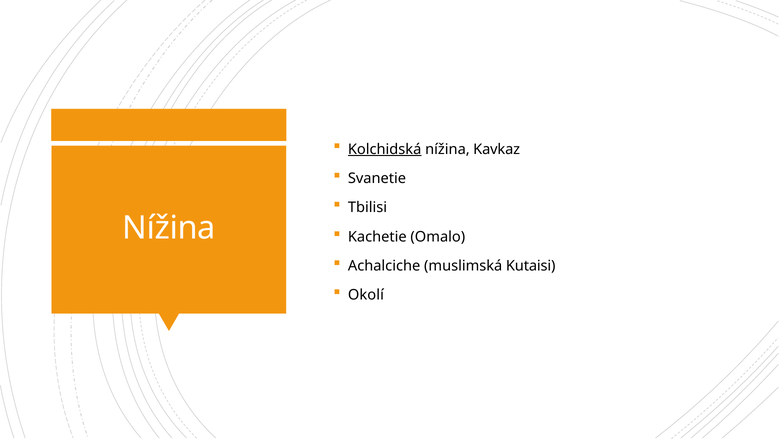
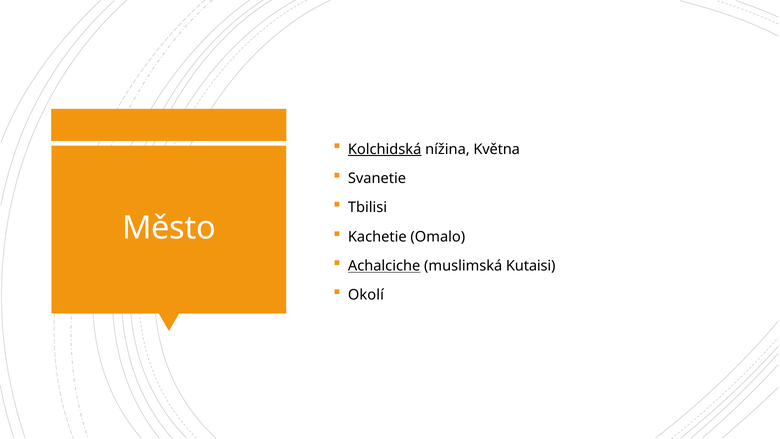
Kavkaz: Kavkaz -> Května
Nížina at (169, 228): Nížina -> Město
Achalciche underline: none -> present
